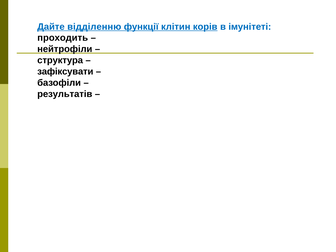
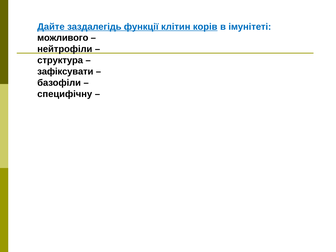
відділенню: відділенню -> заздалегідь
проходить: проходить -> можливого
результатів: результатів -> специфічну
